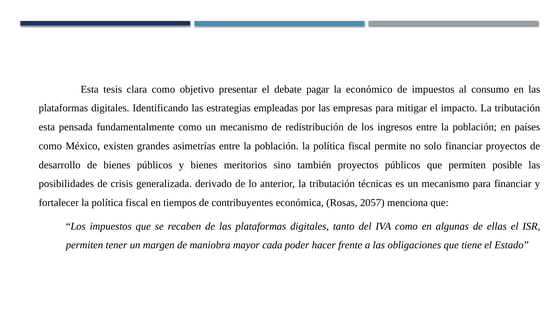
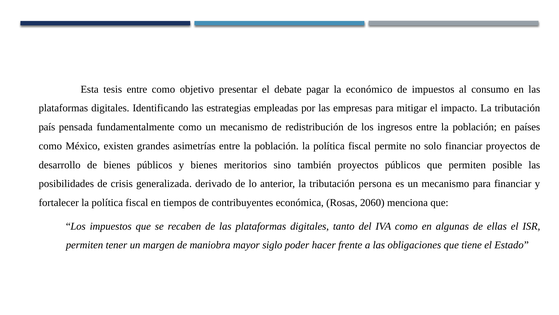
tesis clara: clara -> entre
esta at (47, 127): esta -> país
técnicas: técnicas -> persona
2057: 2057 -> 2060
cada: cada -> siglo
